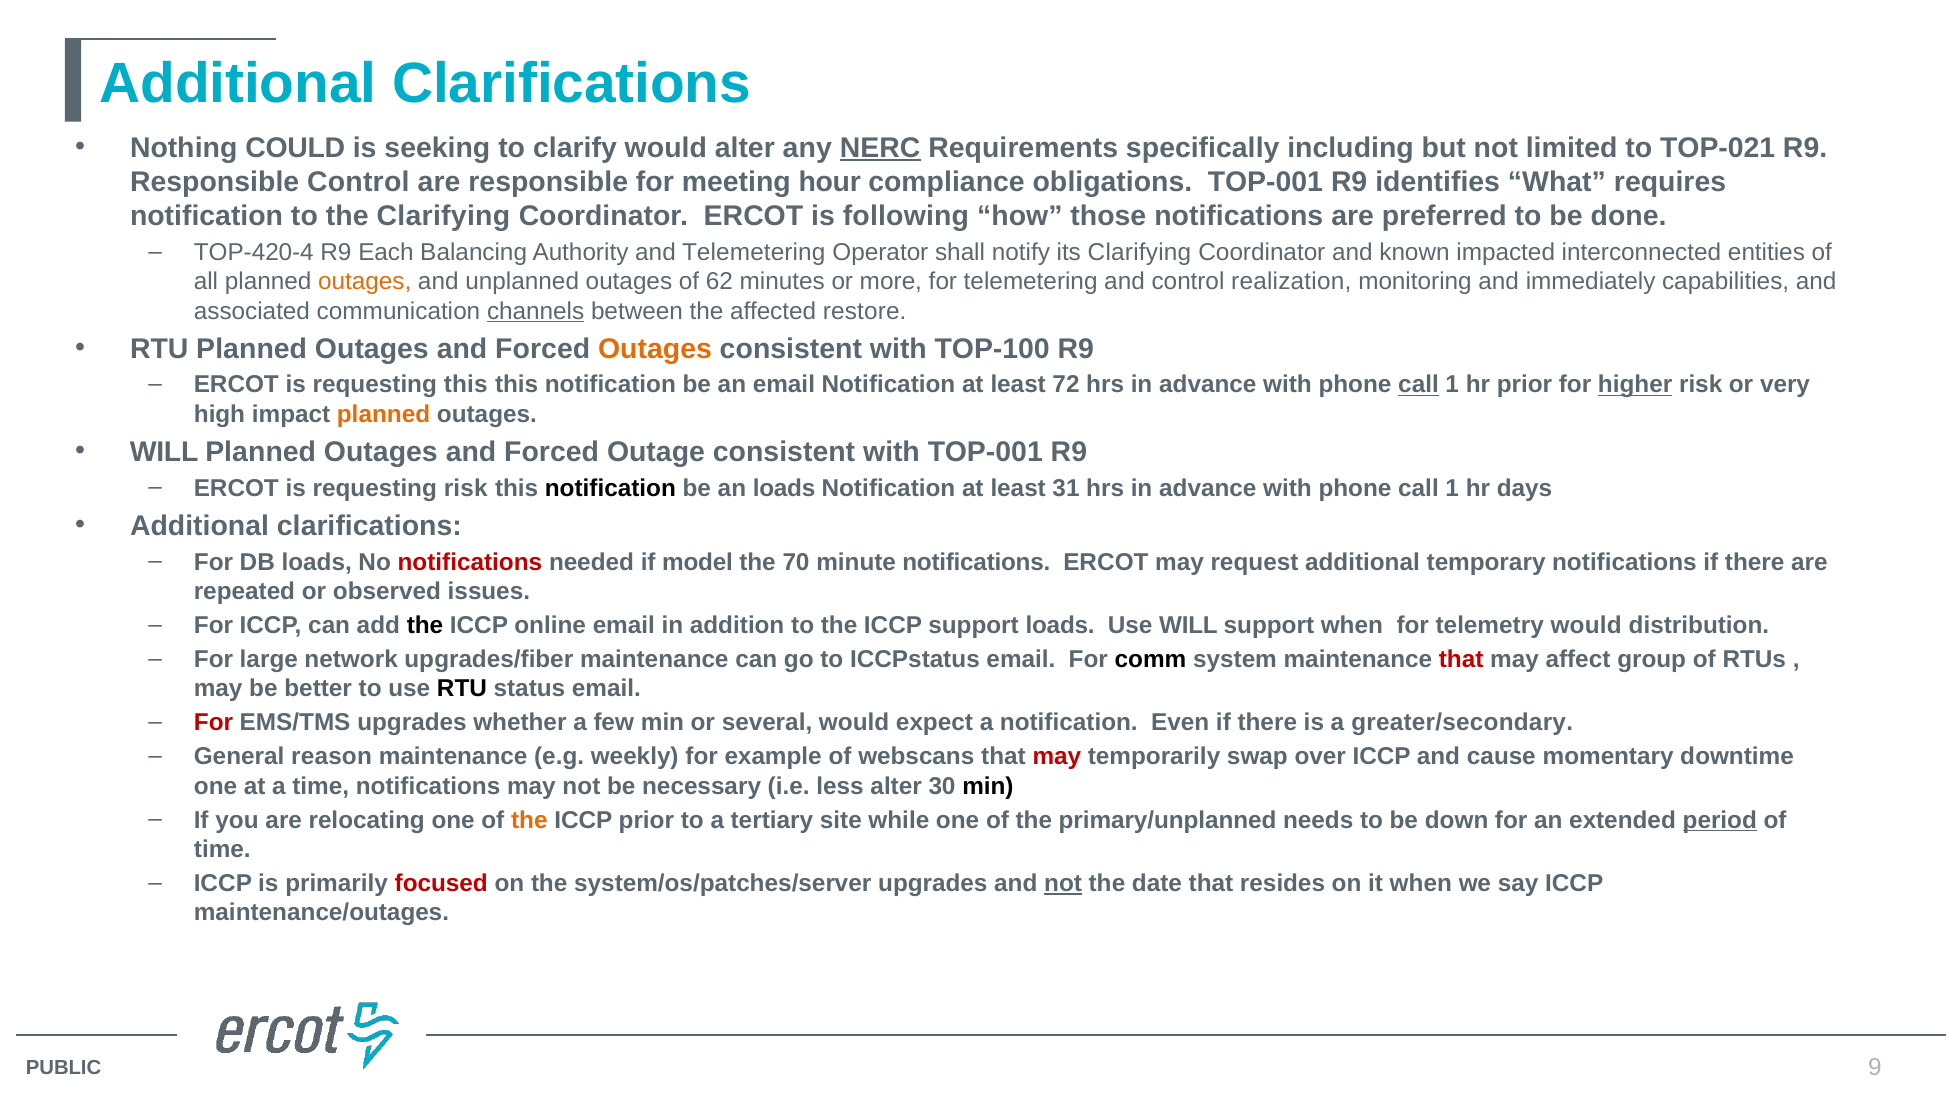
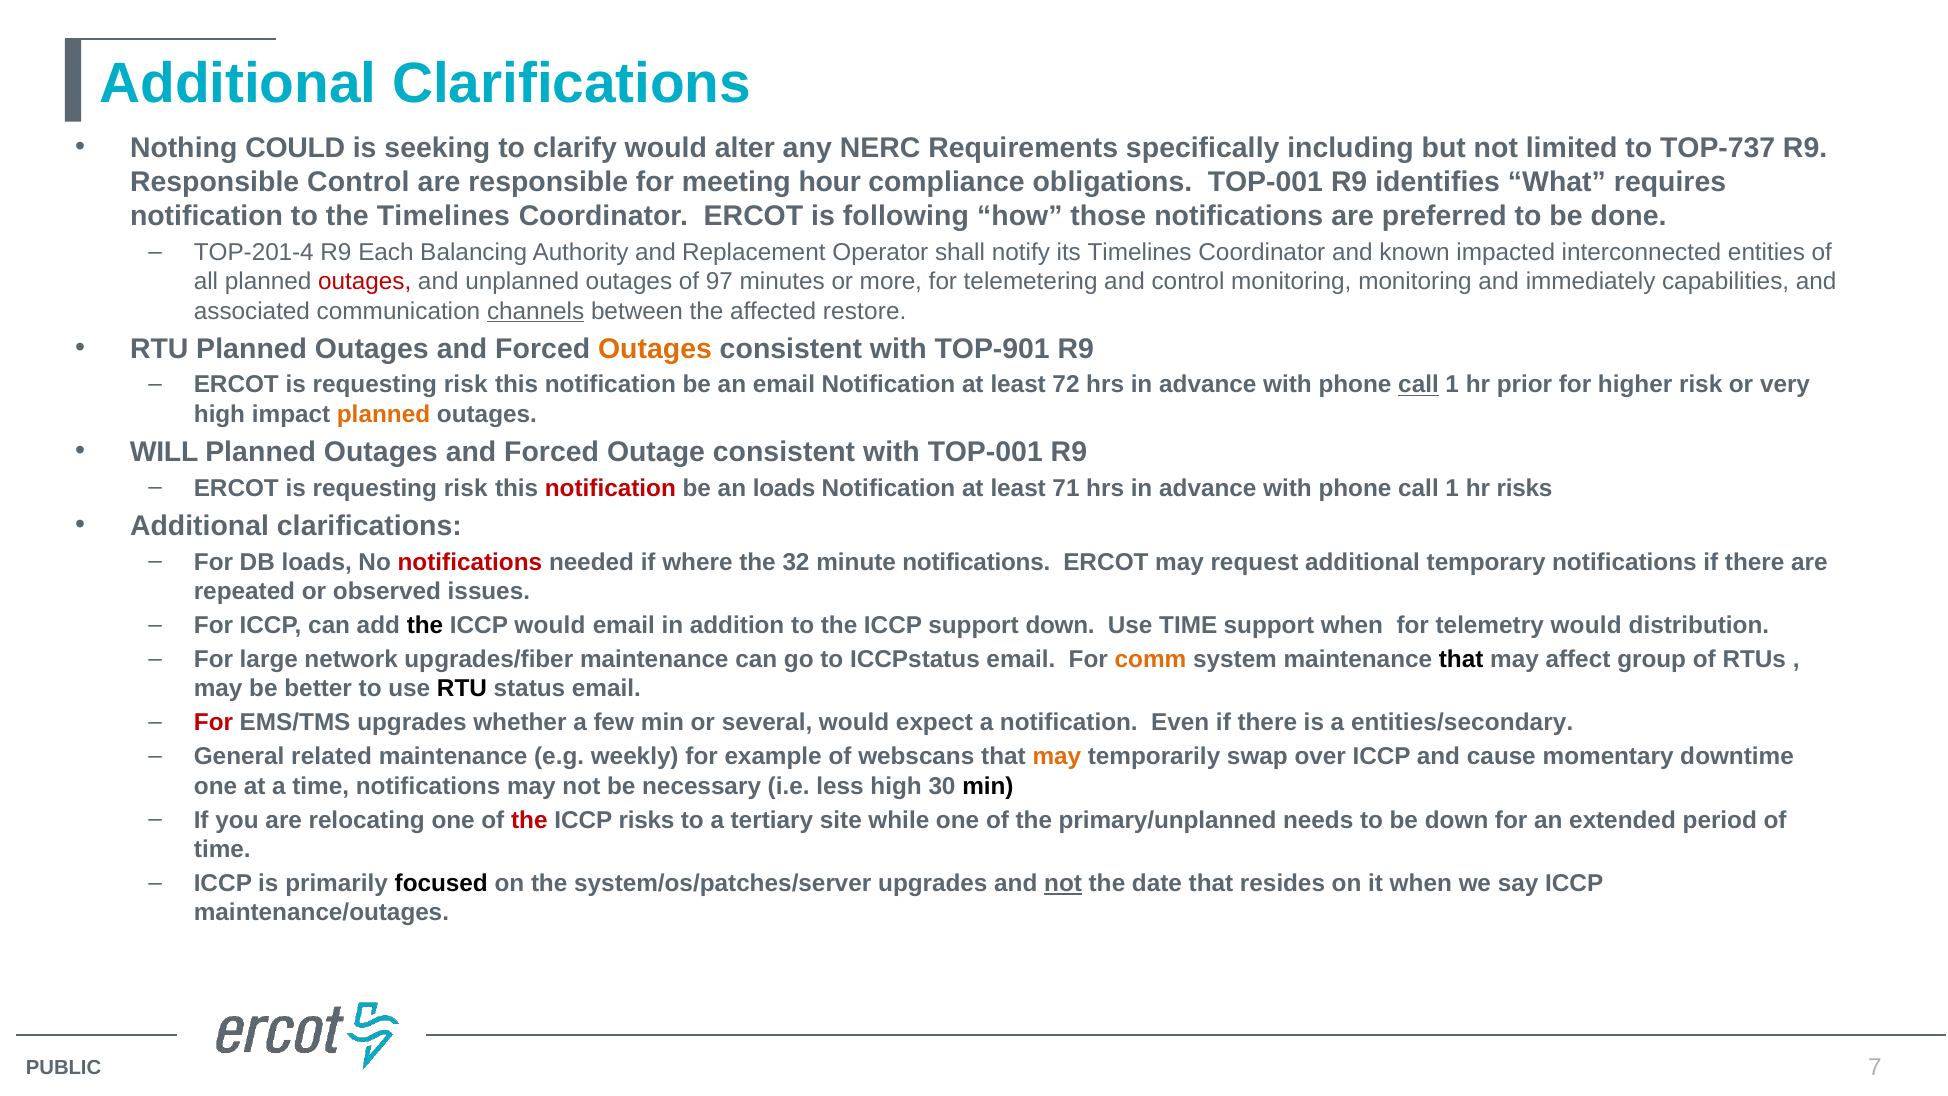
NERC underline: present -> none
TOP-021: TOP-021 -> TOP-737
the Clarifying: Clarifying -> Timelines
TOP-420-4: TOP-420-4 -> TOP-201-4
and Telemetering: Telemetering -> Replacement
its Clarifying: Clarifying -> Timelines
outages at (365, 282) colour: orange -> red
62: 62 -> 97
control realization: realization -> monitoring
TOP-100: TOP-100 -> TOP-901
this at (466, 385): this -> risk
higher underline: present -> none
notification at (610, 488) colour: black -> red
31: 31 -> 71
hr days: days -> risks
model: model -> where
70: 70 -> 32
ICCP online: online -> would
support loads: loads -> down
Use WILL: WILL -> TIME
comm colour: black -> orange
that at (1461, 659) colour: red -> black
greater/secondary: greater/secondary -> entities/secondary
reason: reason -> related
may at (1057, 757) colour: red -> orange
less alter: alter -> high
the at (529, 820) colour: orange -> red
ICCP prior: prior -> risks
period underline: present -> none
focused colour: red -> black
9: 9 -> 7
